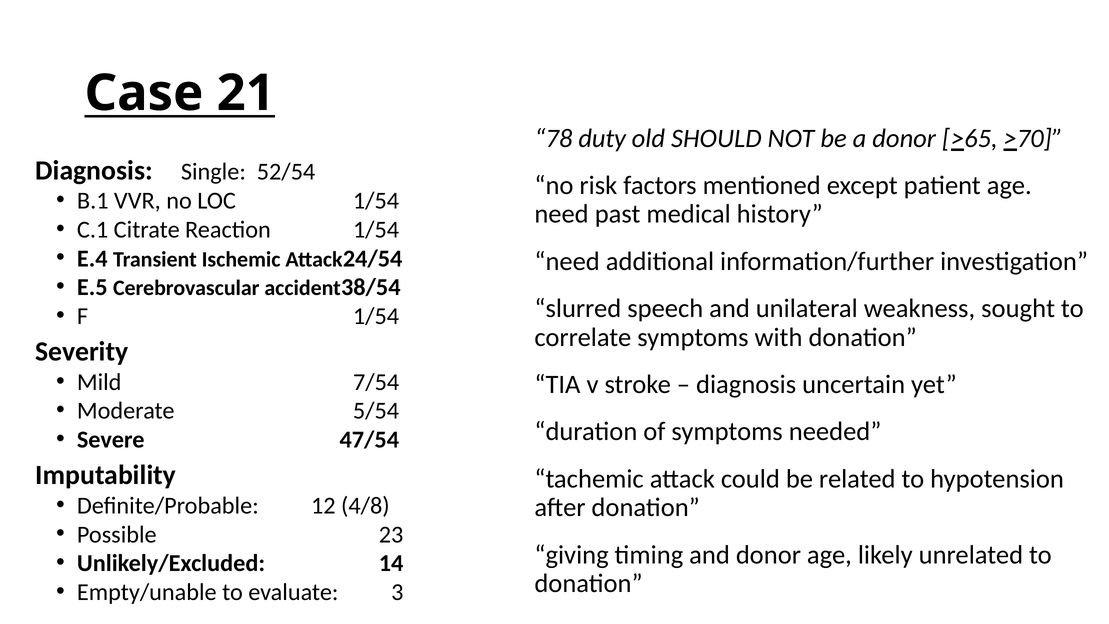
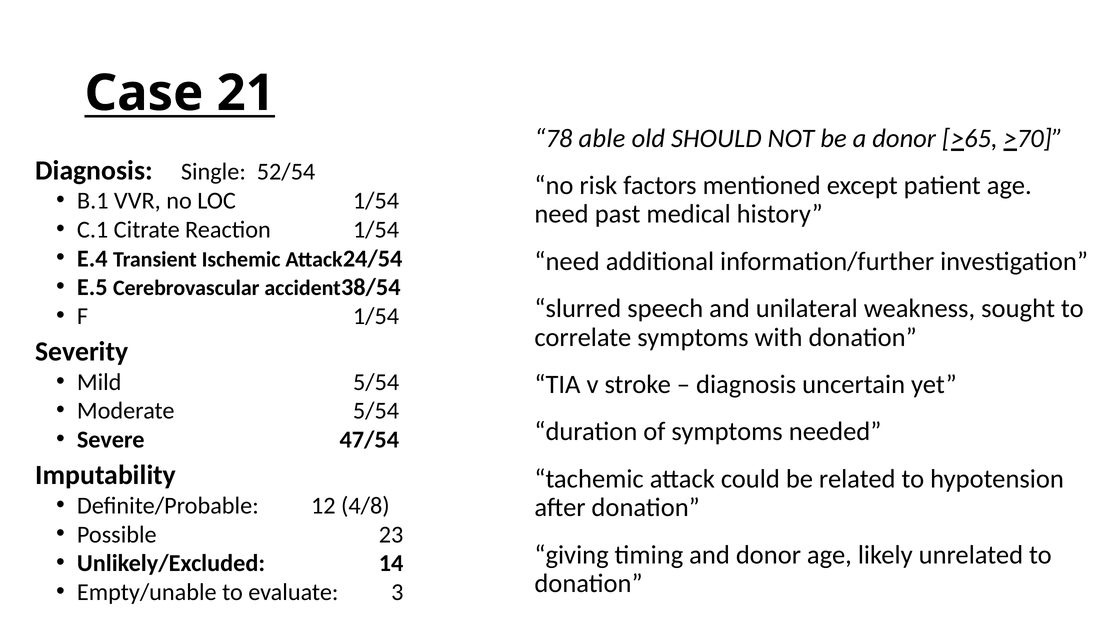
duty: duty -> able
Mild 7/54: 7/54 -> 5/54
